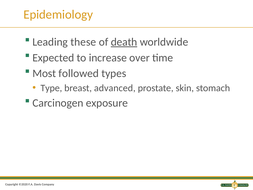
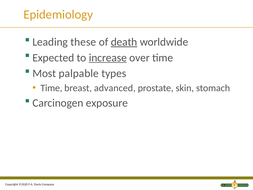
increase underline: none -> present
followed: followed -> palpable
Type at (51, 88): Type -> Time
